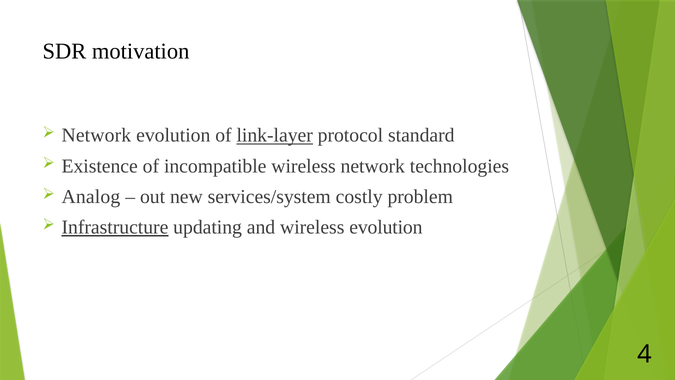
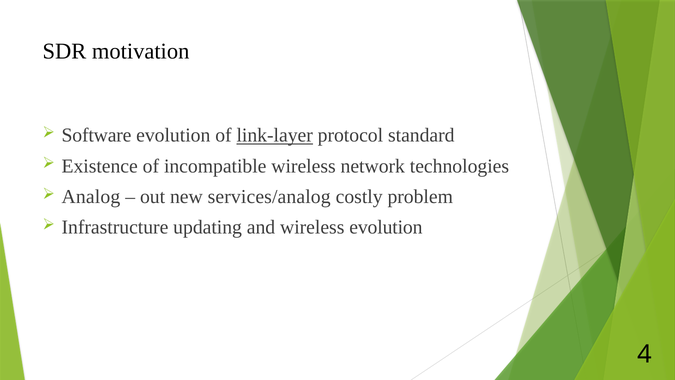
Network at (96, 135): Network -> Software
services/system: services/system -> services/analog
Infrastructure underline: present -> none
